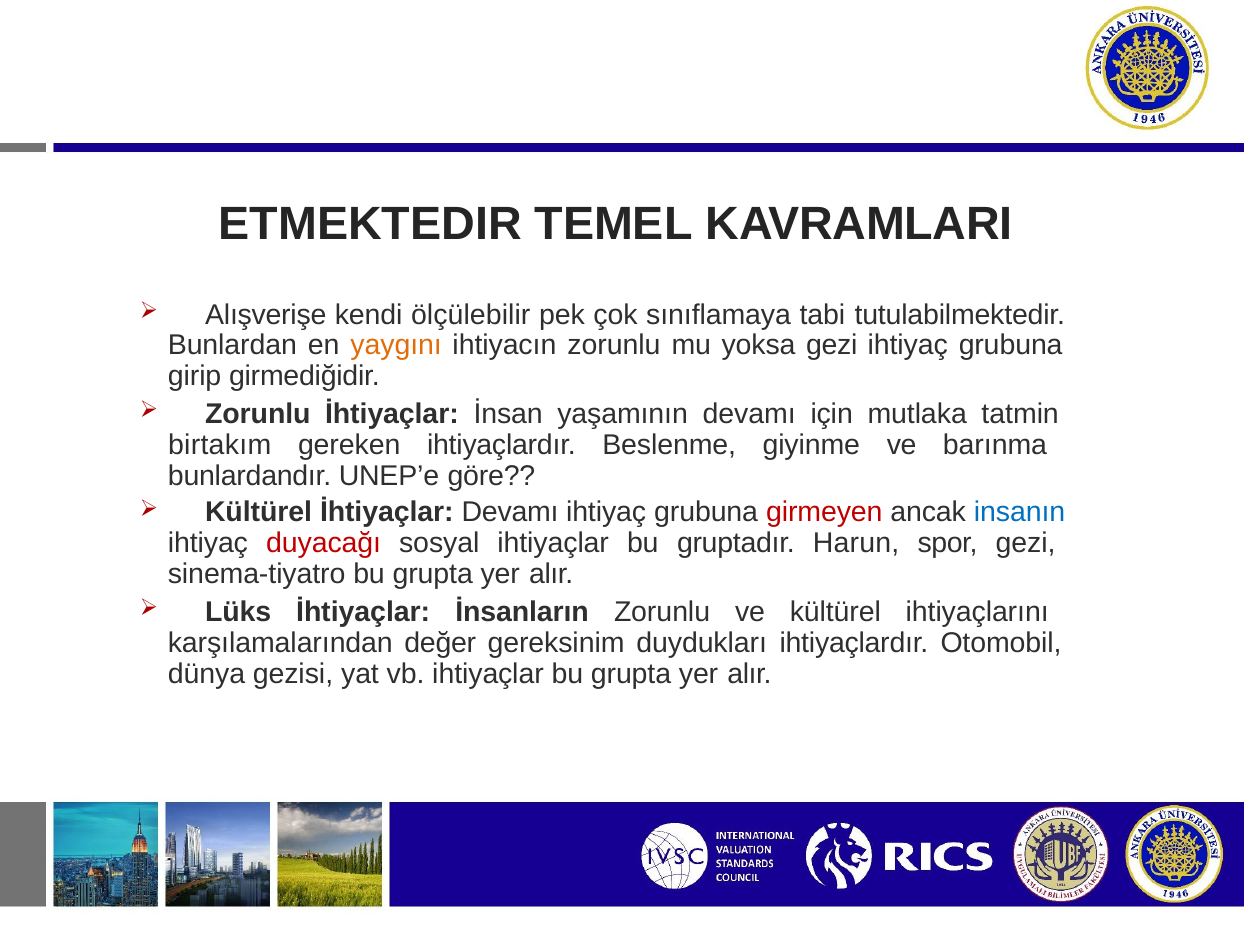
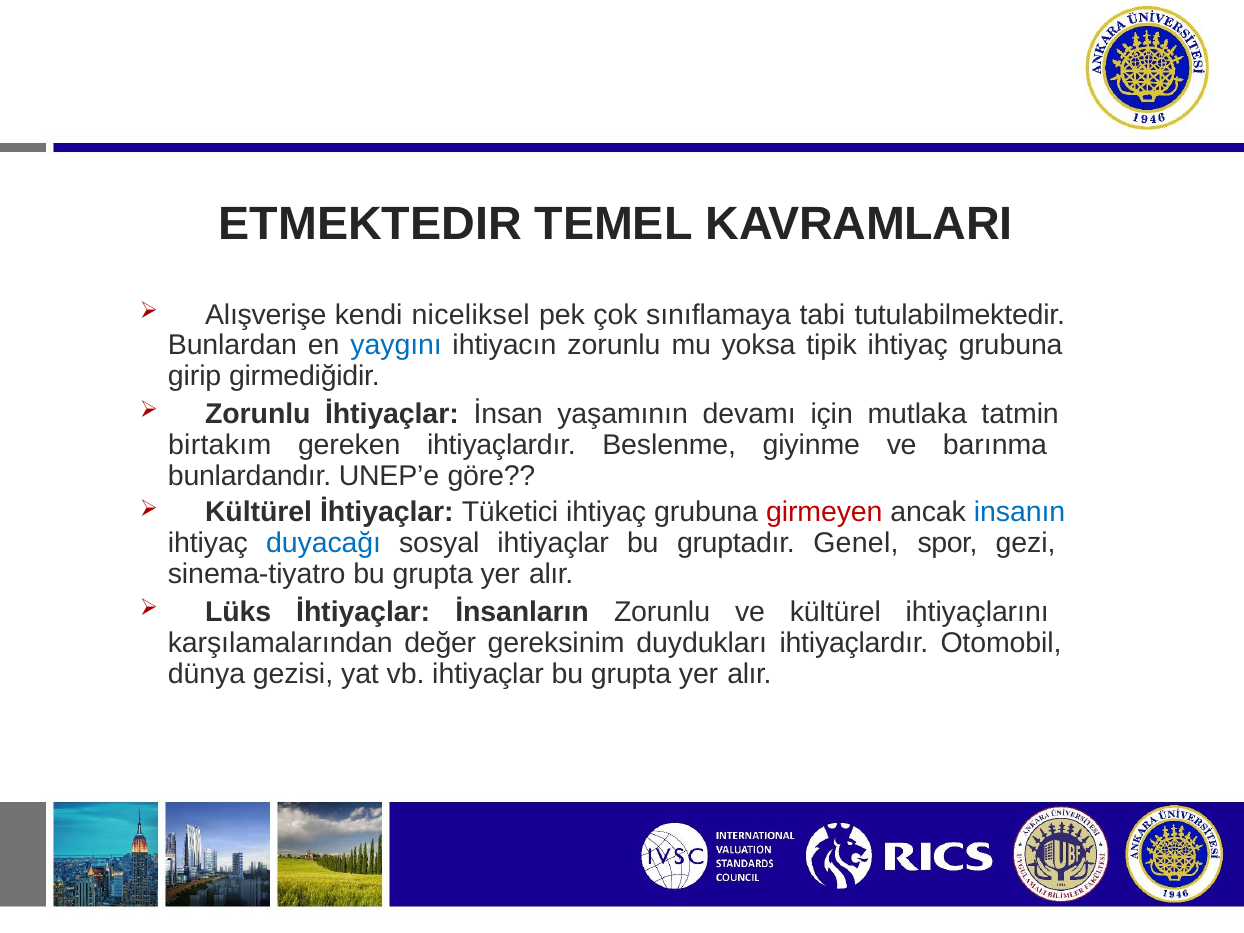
ölçülebilir: ölçülebilir -> niceliksel
yaygını colour: orange -> blue
yoksa gezi: gezi -> tipik
İhtiyaçlar Devamı: Devamı -> Tüketici
duyacağı colour: red -> blue
Harun: Harun -> Genel
